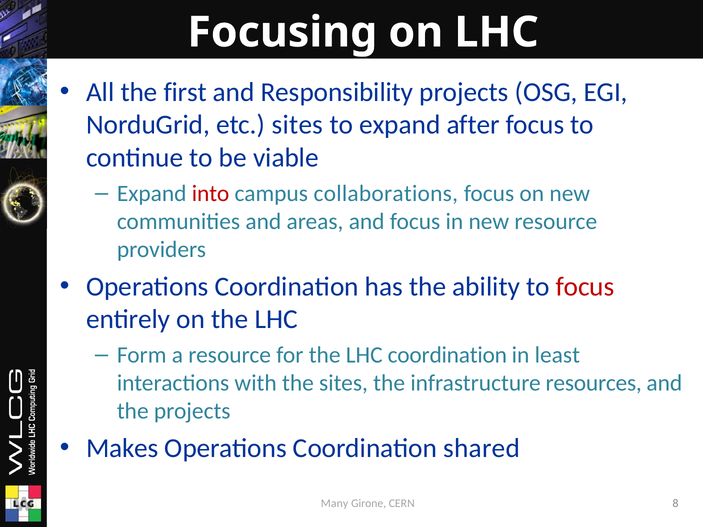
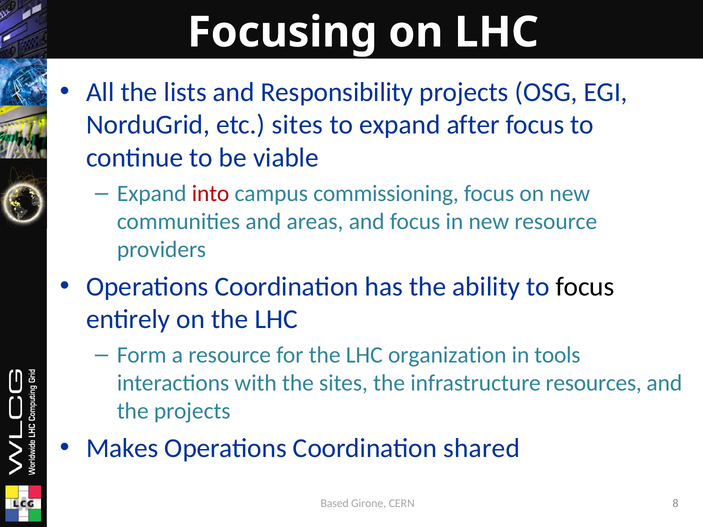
first: first -> lists
collaborations: collaborations -> commissioning
focus at (585, 287) colour: red -> black
LHC coordination: coordination -> organization
least: least -> tools
Many: Many -> Based
